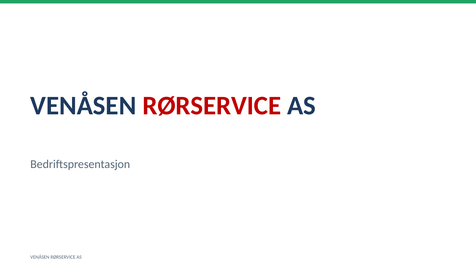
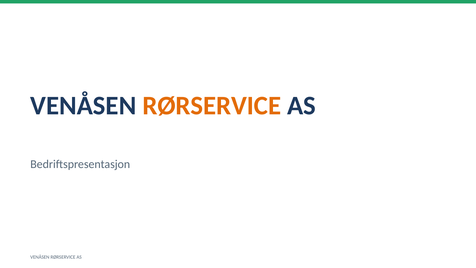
RØRSERVICE at (212, 106) colour: red -> orange
